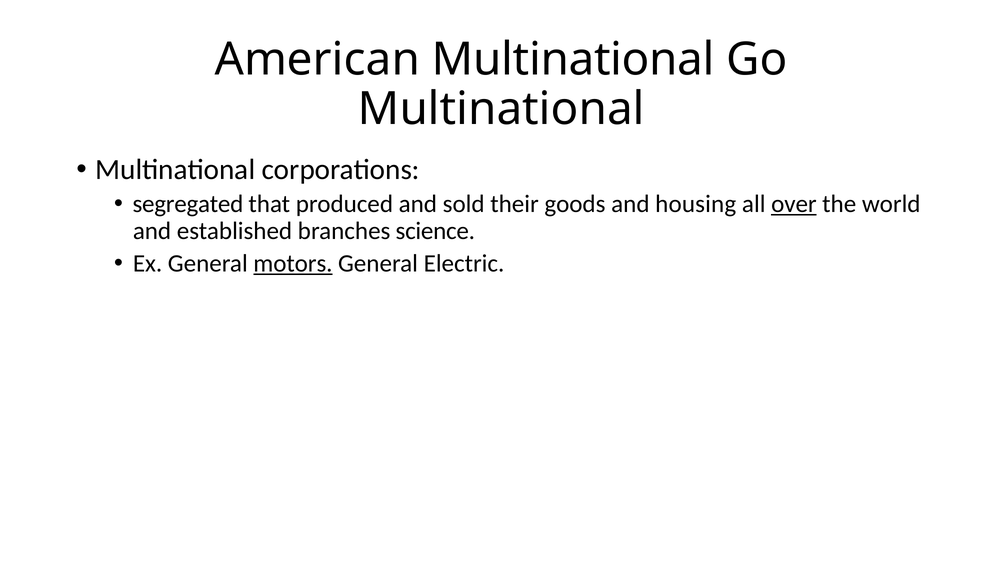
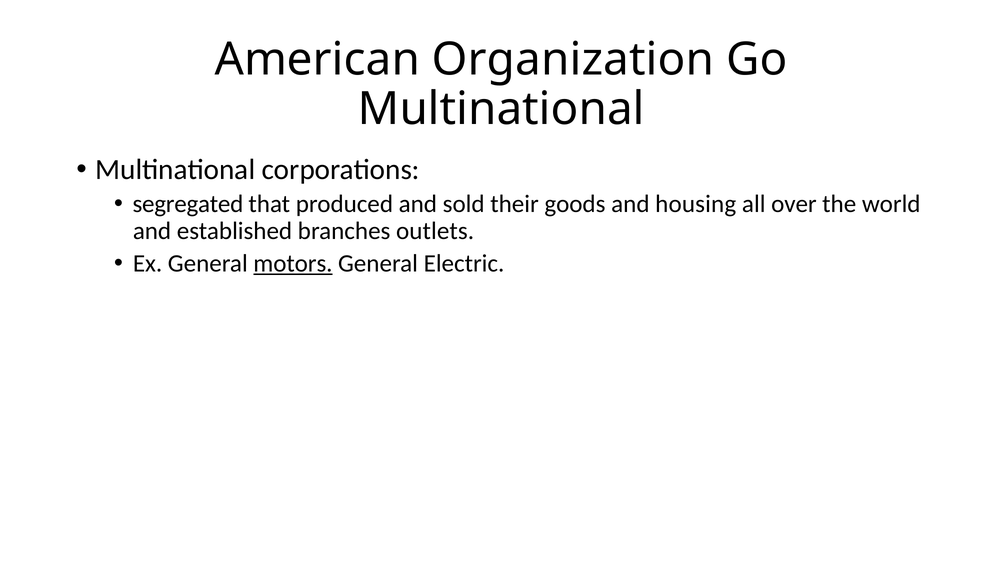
American Multinational: Multinational -> Organization
over underline: present -> none
science: science -> outlets
